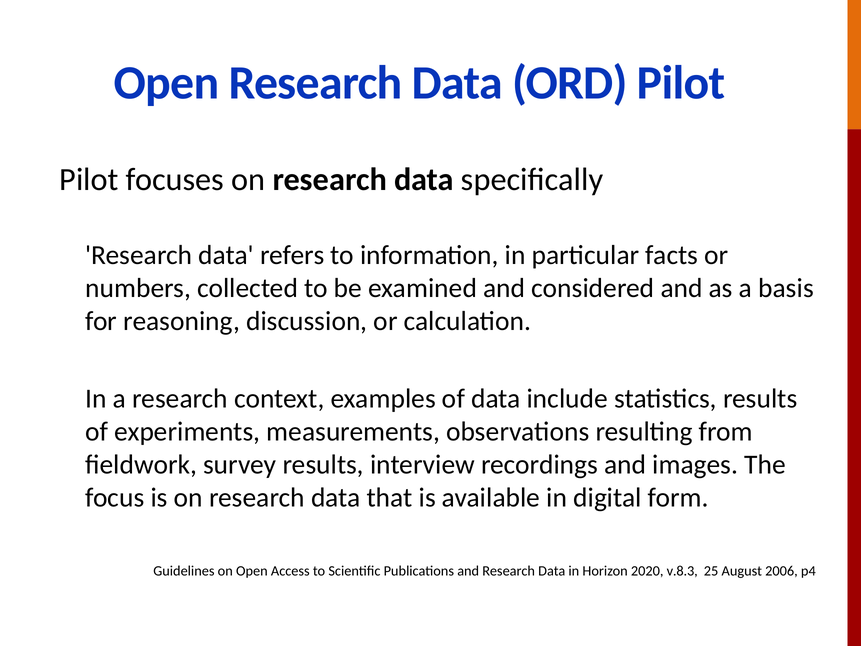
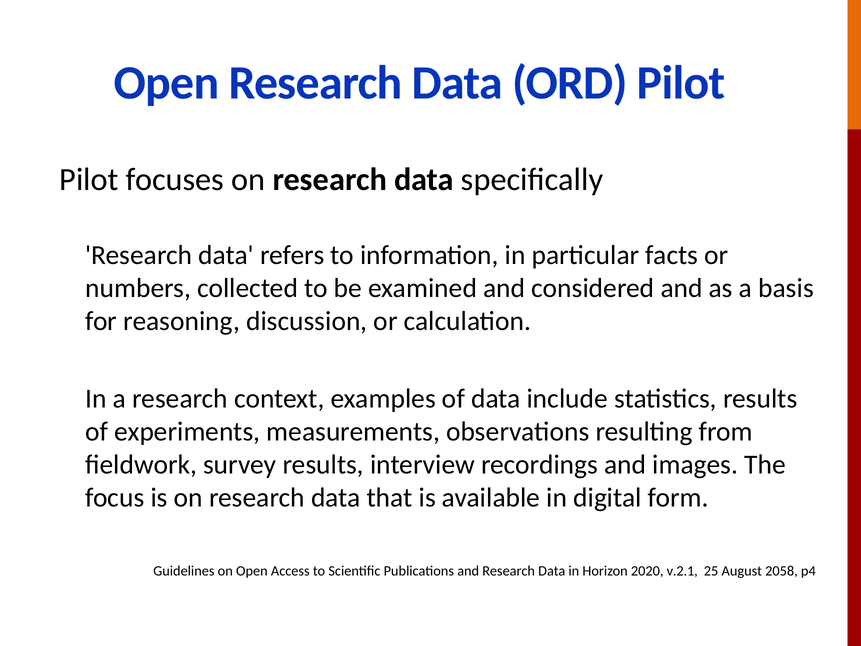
v.8.3: v.8.3 -> v.2.1
2006: 2006 -> 2058
